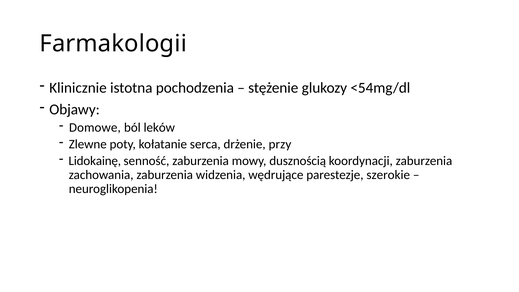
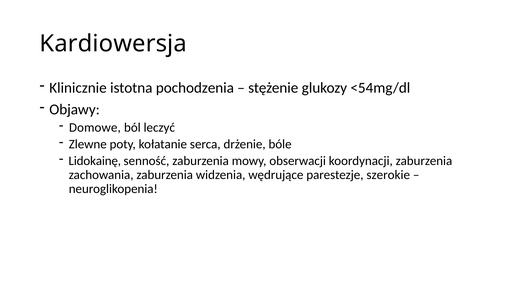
Farmakologii: Farmakologii -> Kardiowersja
leków: leków -> leczyć
przy: przy -> bóle
dusznością: dusznością -> obserwacji
